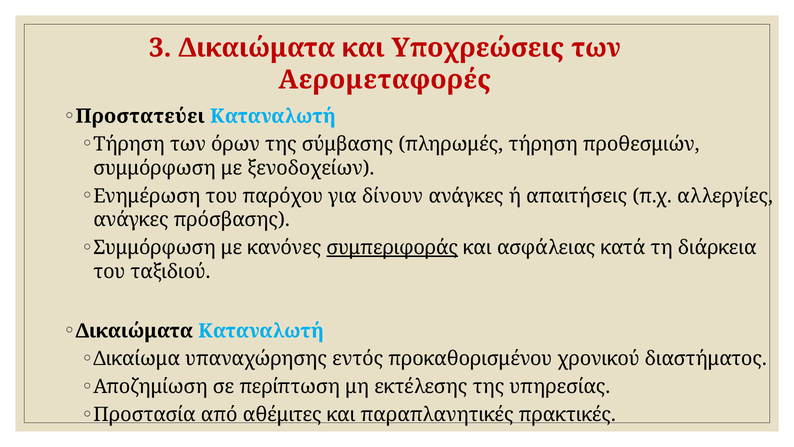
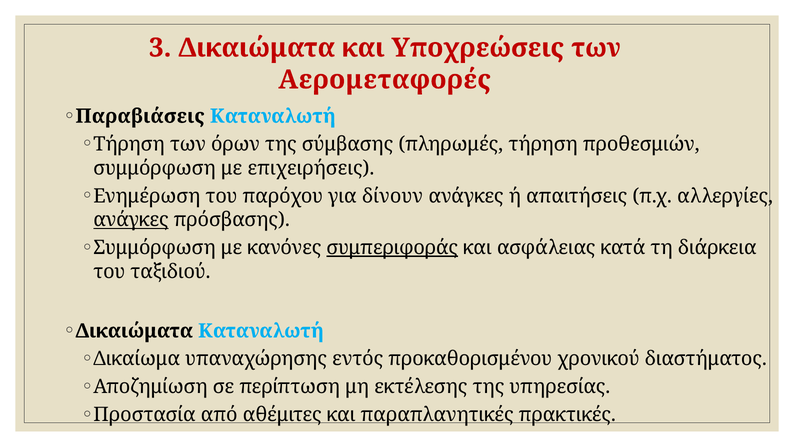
Προστατεύει: Προστατεύει -> Παραβιάσεις
ξενοδοχείων: ξενοδοχείων -> επιχειρήσεις
ανάγκες at (131, 220) underline: none -> present
